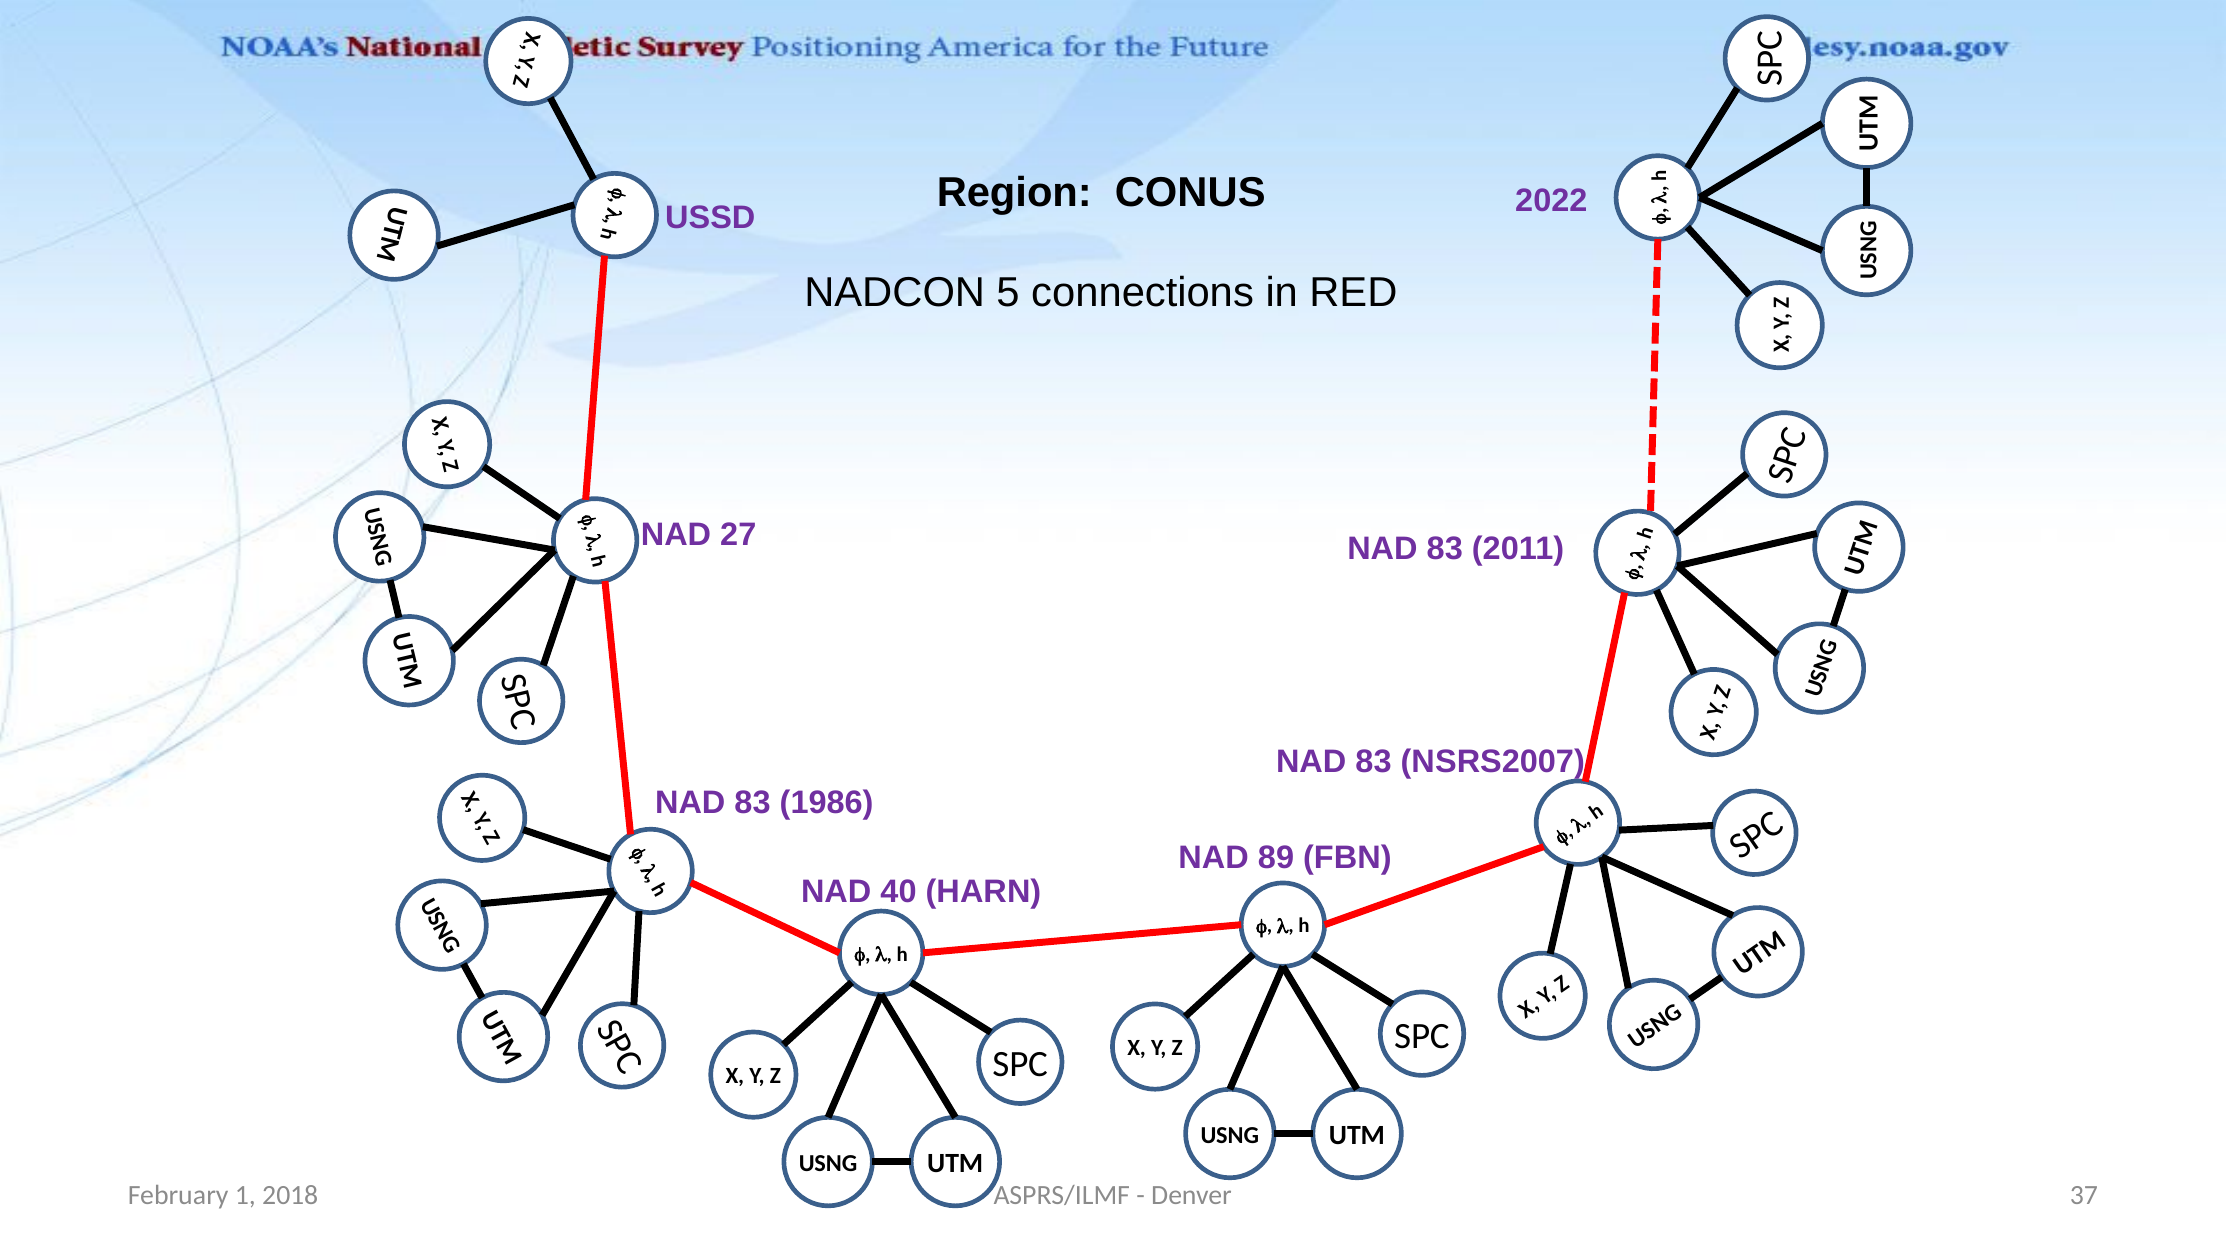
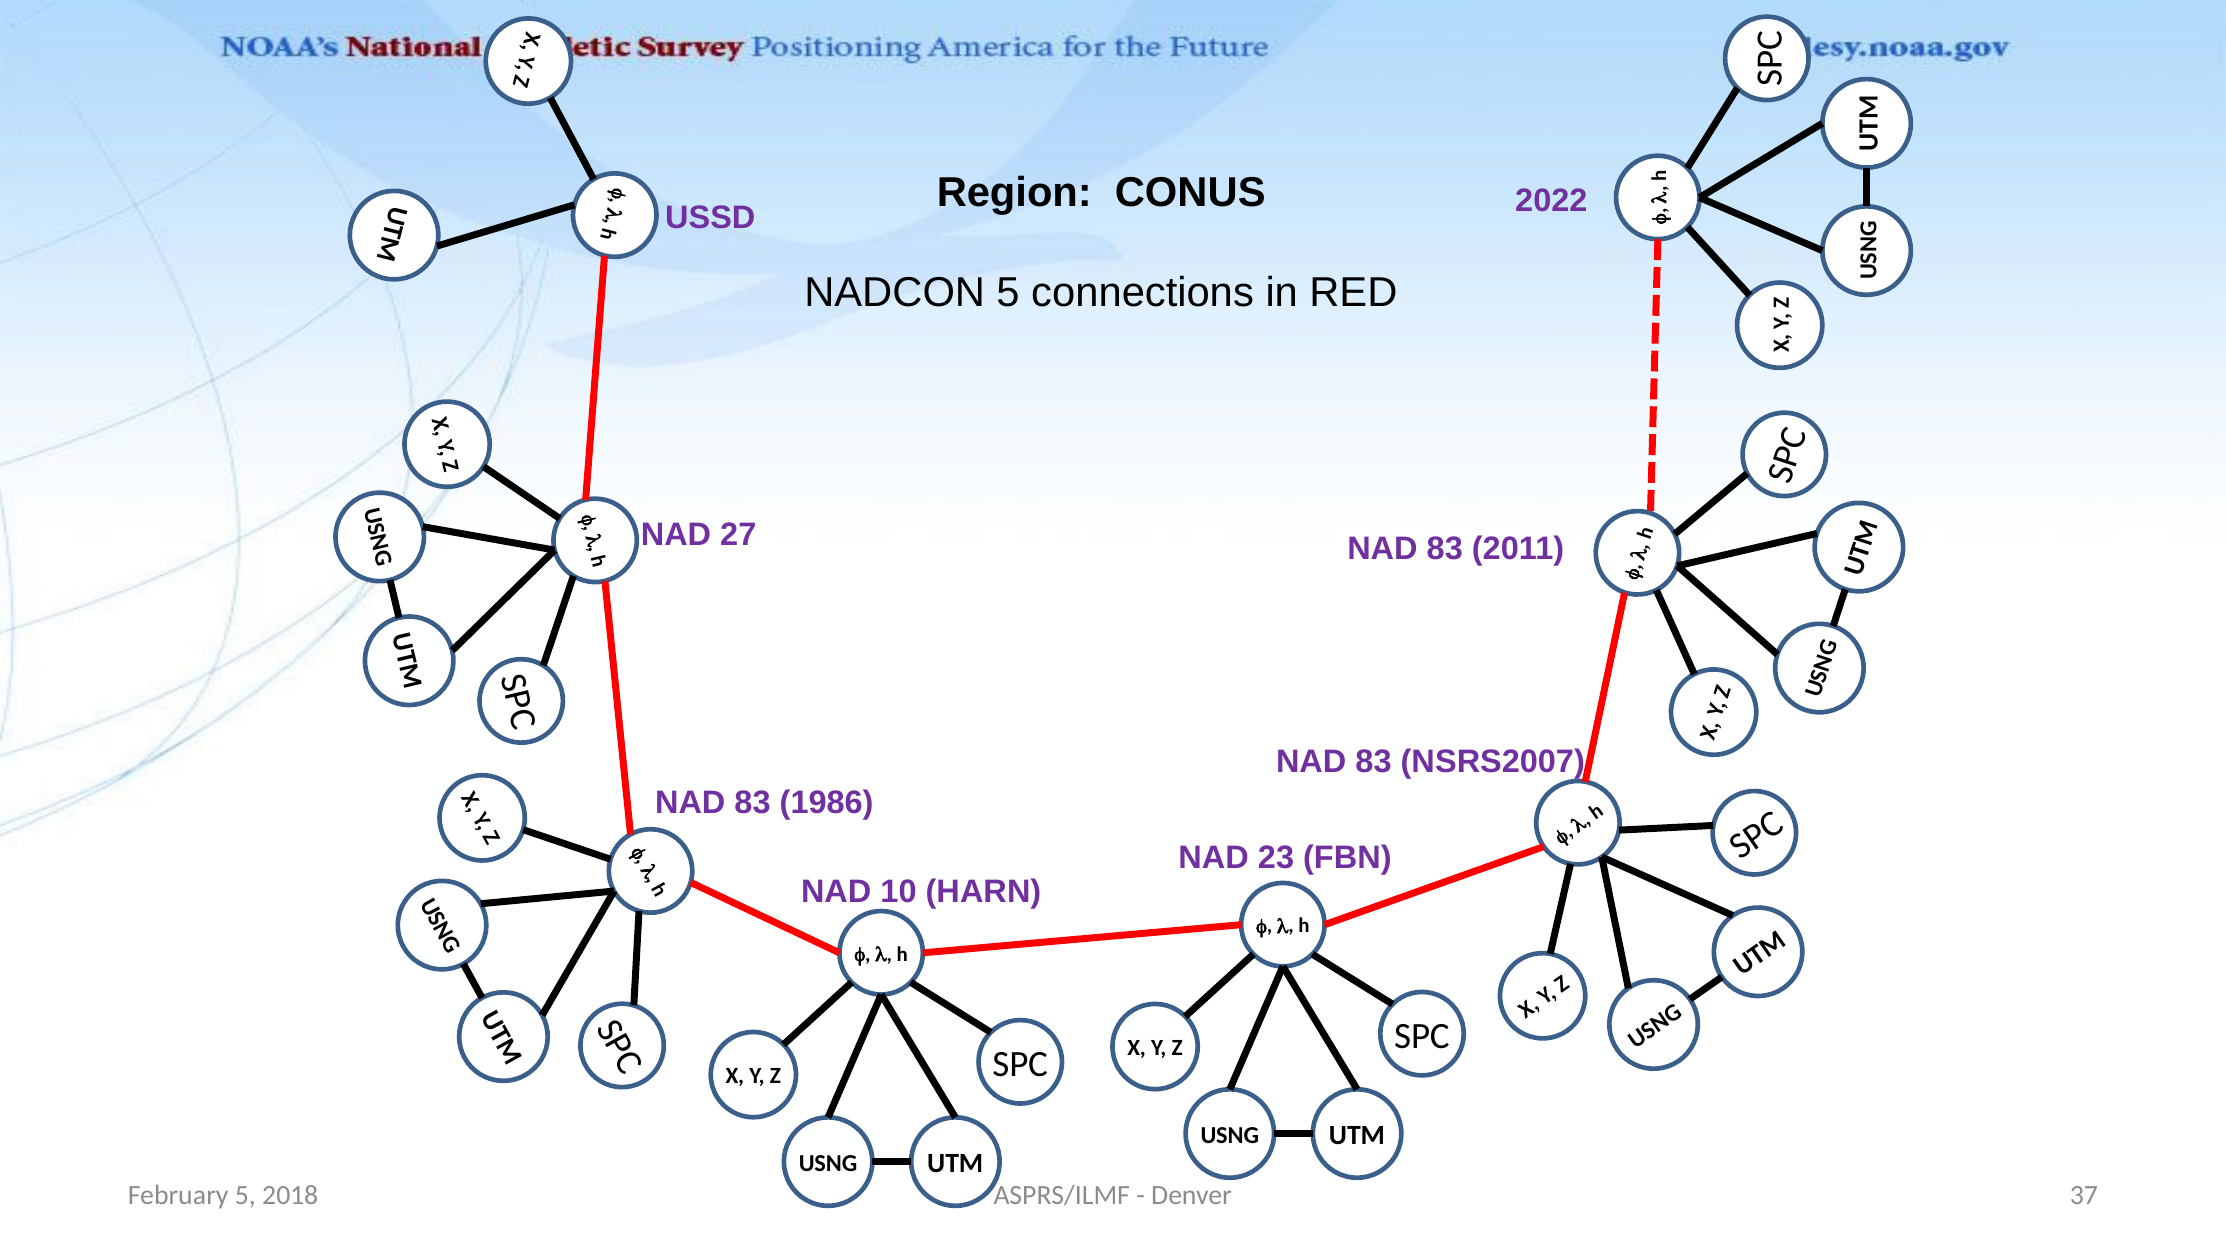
89: 89 -> 23
40: 40 -> 10
February 1: 1 -> 5
